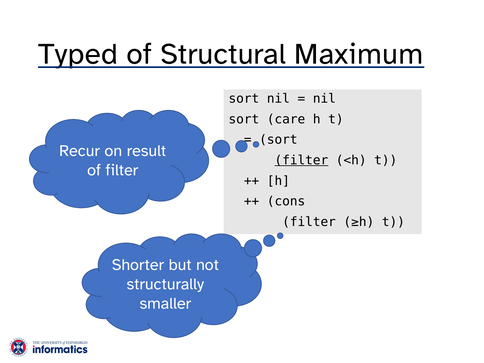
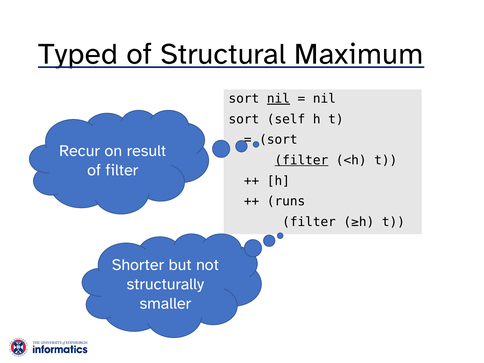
nil at (278, 99) underline: none -> present
care: care -> self
cons: cons -> runs
